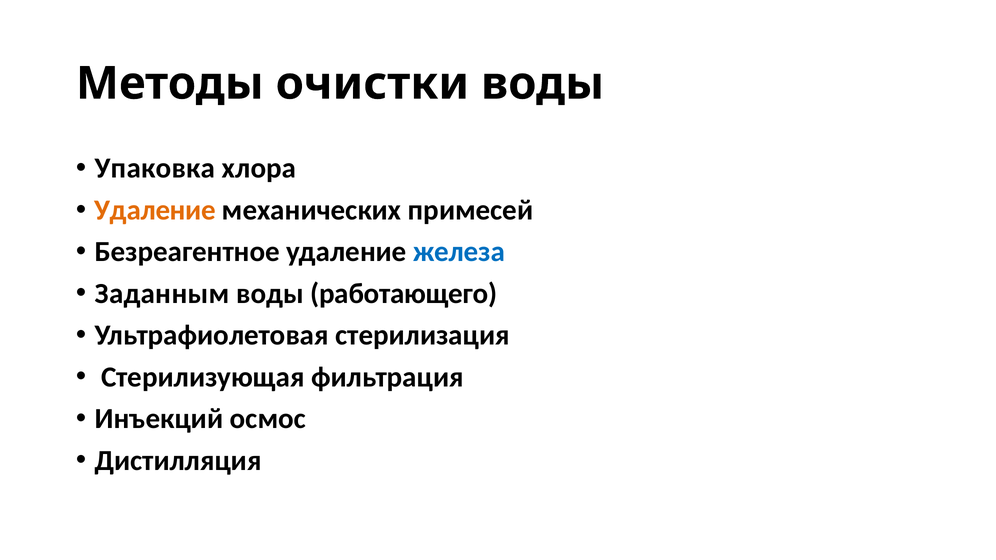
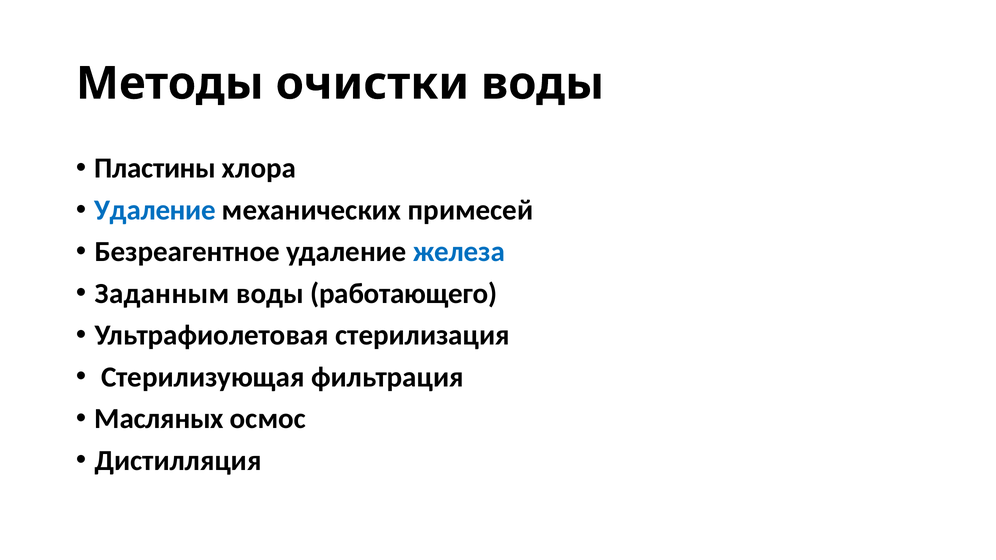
Упаковка: Упаковка -> Пластины
Удаление at (155, 210) colour: orange -> blue
Инъекций: Инъекций -> Масляных
